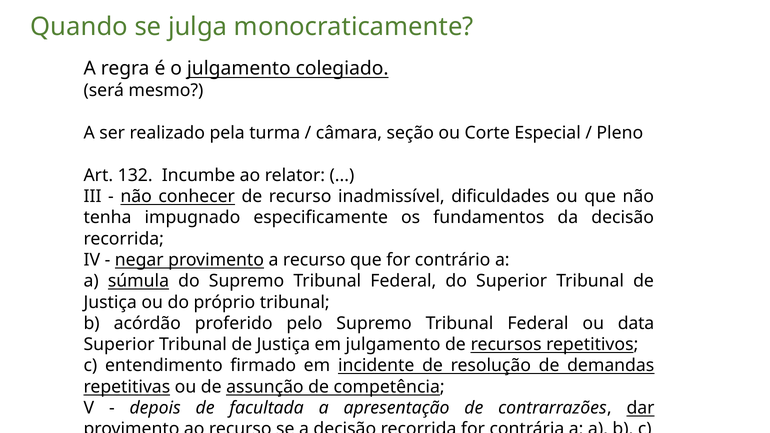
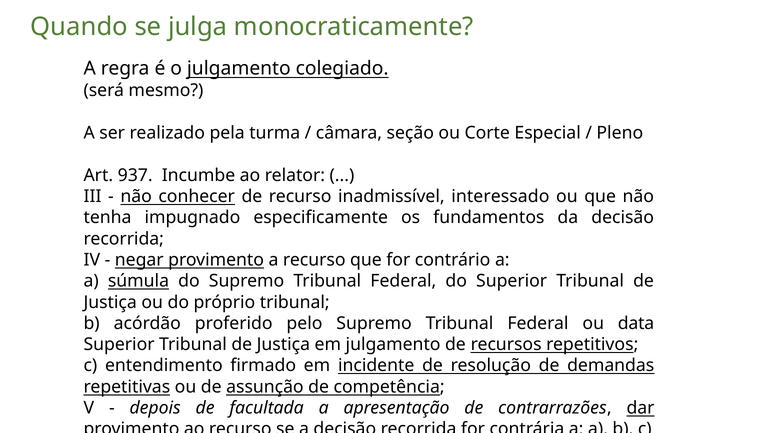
132: 132 -> 937
dificuldades: dificuldades -> interessado
